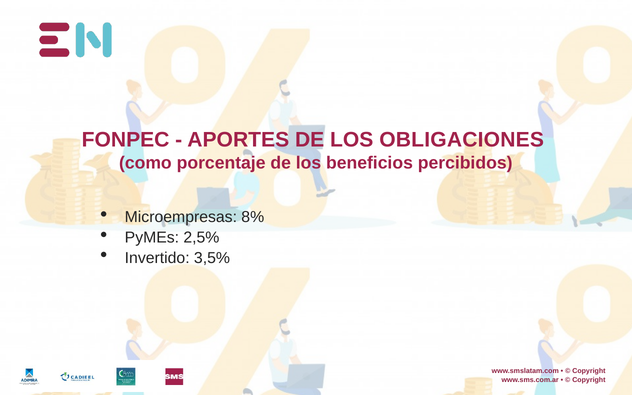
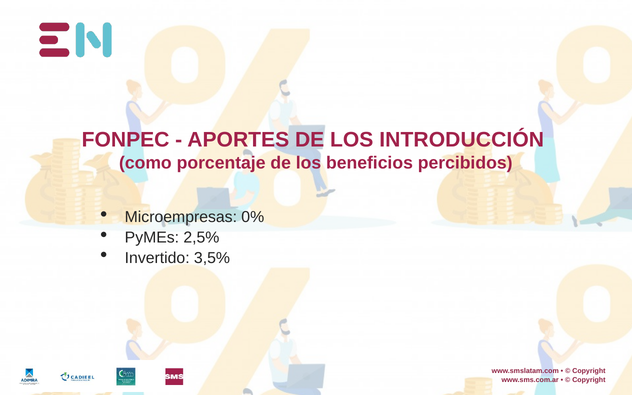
OBLIGACIONES: OBLIGACIONES -> INTRODUCCIÓN
8%: 8% -> 0%
